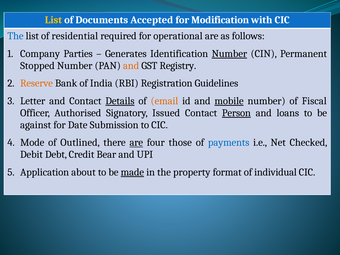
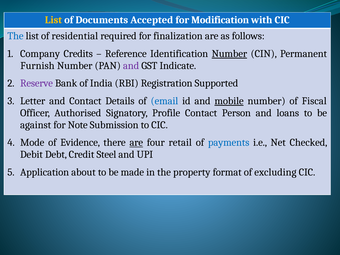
operational: operational -> finalization
Parties: Parties -> Credits
Generates: Generates -> Reference
Stopped: Stopped -> Furnish
and at (131, 66) colour: orange -> purple
Registry: Registry -> Indicate
Reserve colour: orange -> purple
Guidelines: Guidelines -> Supported
Details underline: present -> none
email colour: orange -> blue
Issued: Issued -> Profile
Person underline: present -> none
Date: Date -> Note
Outlined: Outlined -> Evidence
those: those -> retail
Bear: Bear -> Steel
made underline: present -> none
individual: individual -> excluding
